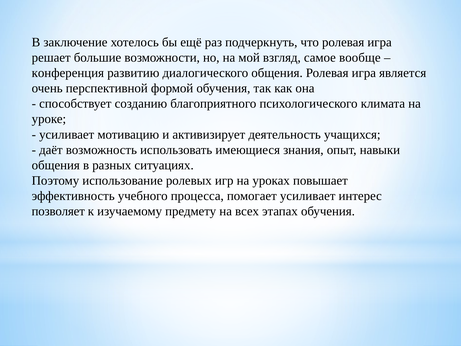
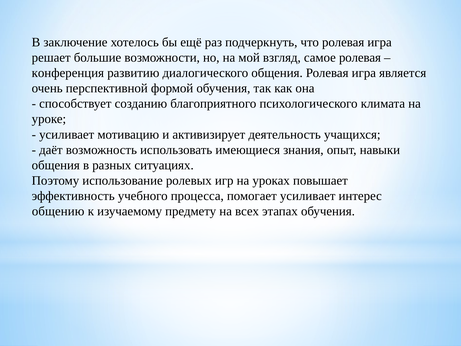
самое вообще: вообще -> ролевая
позволяет: позволяет -> общению
